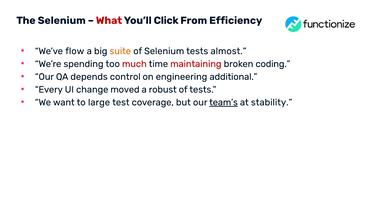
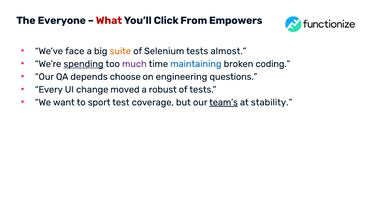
The Selenium: Selenium -> Everyone
Efficiency: Efficiency -> Empowers
flow: flow -> face
spending underline: none -> present
much colour: red -> purple
maintaining colour: red -> blue
control: control -> choose
additional: additional -> questions
large: large -> sport
